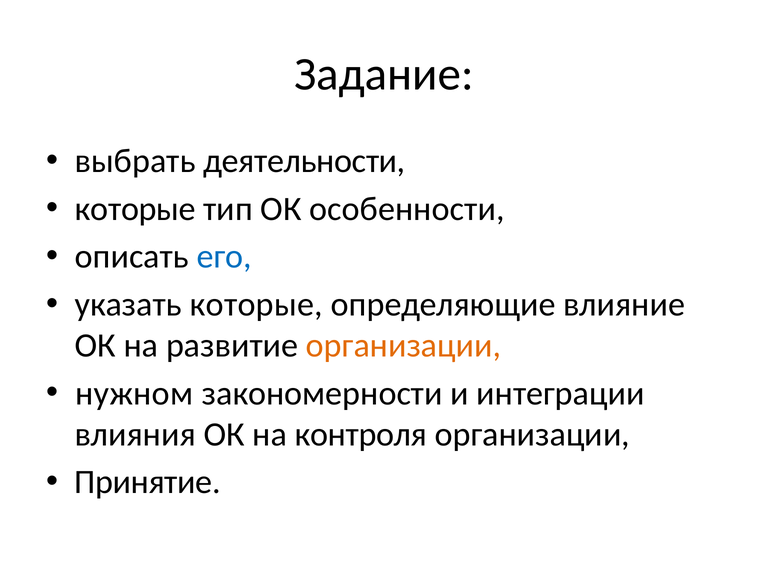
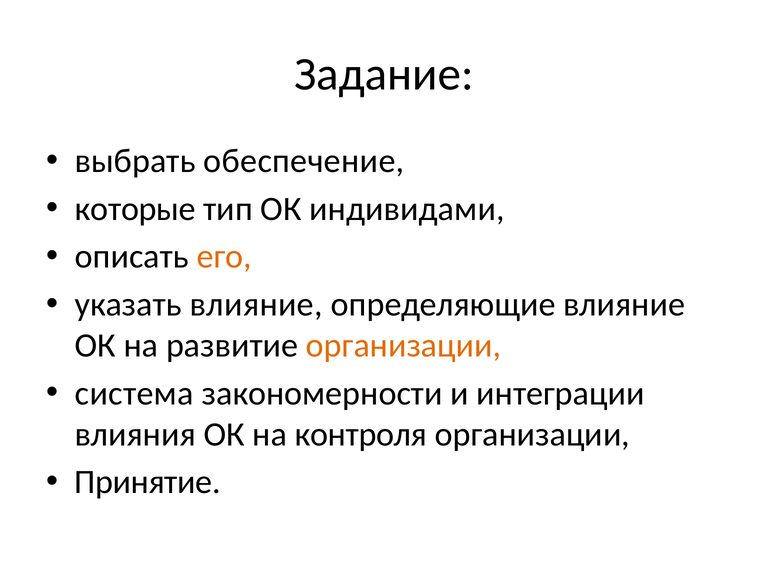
деятельности: деятельности -> обеспечение
особенности: особенности -> индивидами
его colour: blue -> orange
указать которые: которые -> влияние
нужном: нужном -> система
